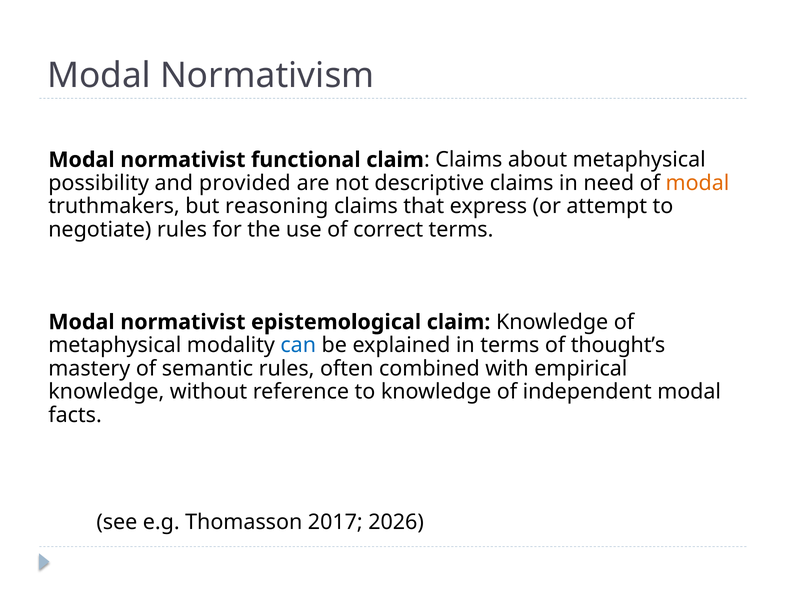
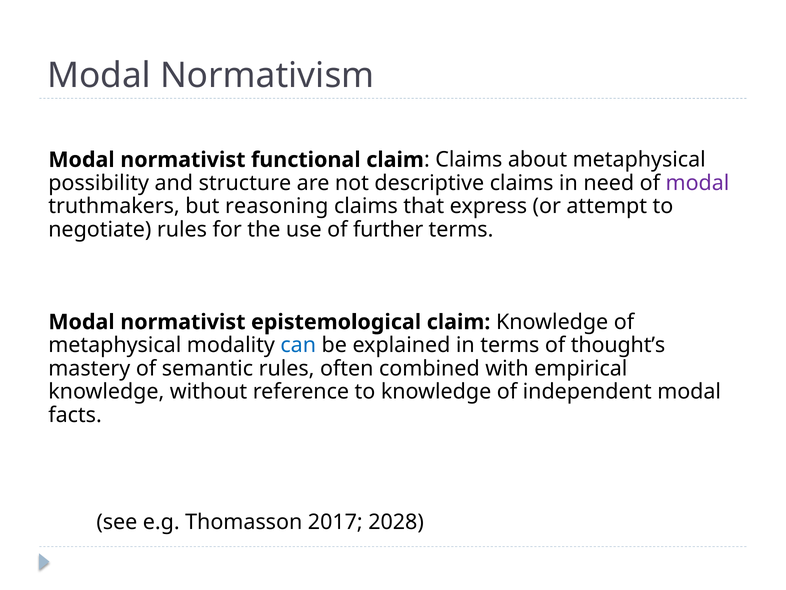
provided: provided -> structure
modal at (697, 183) colour: orange -> purple
correct: correct -> further
2026: 2026 -> 2028
